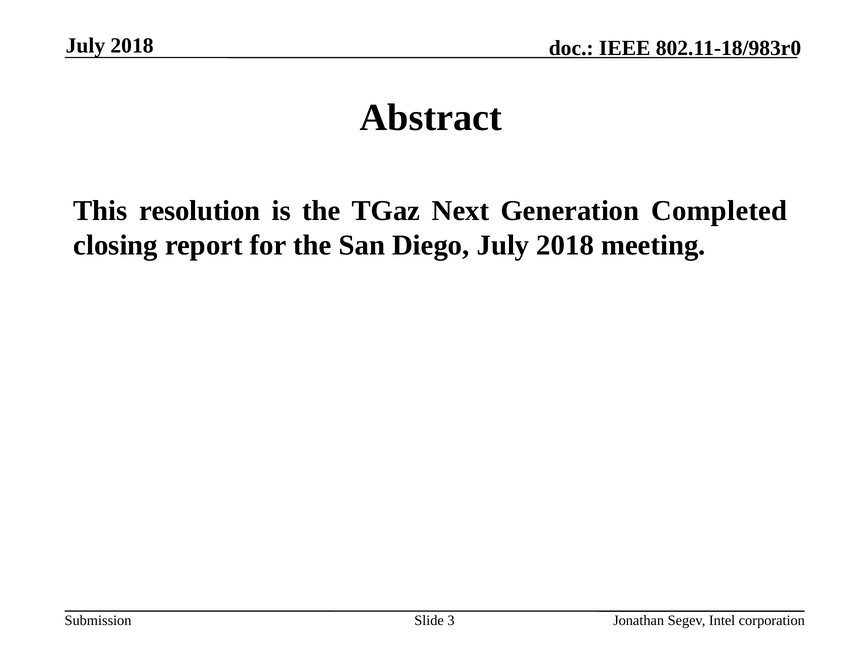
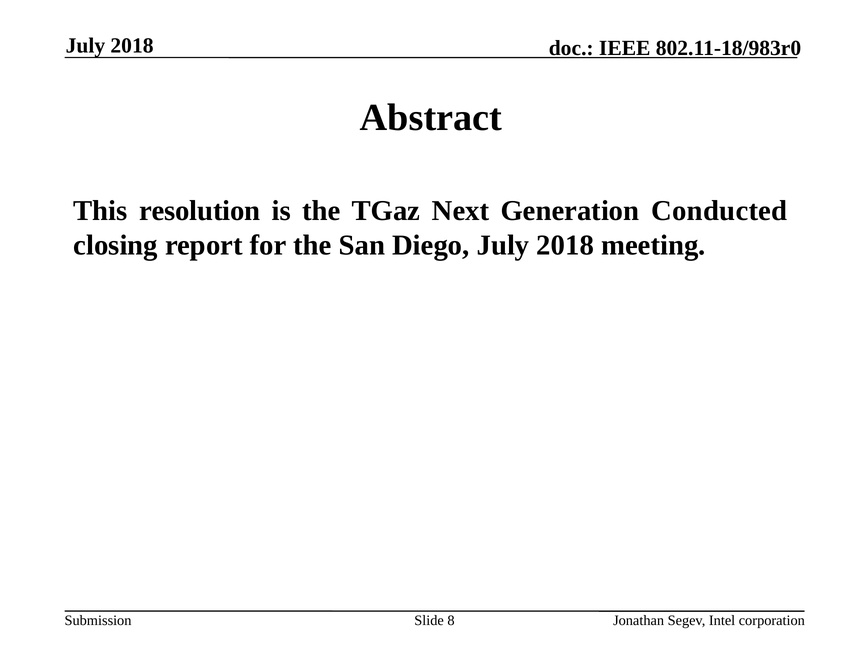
Completed: Completed -> Conducted
3: 3 -> 8
